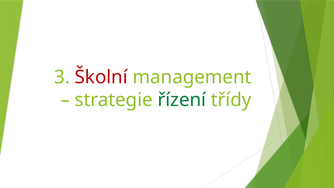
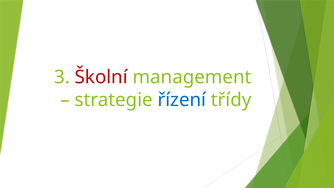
řízení colour: green -> blue
